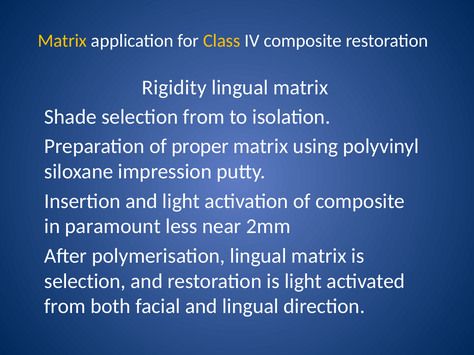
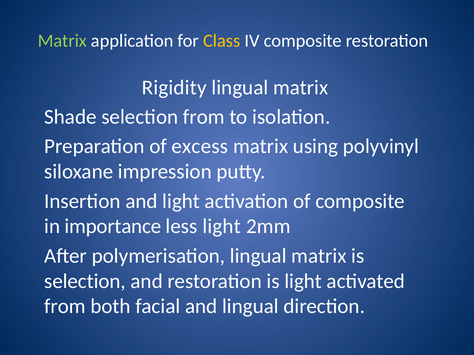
Matrix at (62, 41) colour: yellow -> light green
proper: proper -> excess
paramount: paramount -> importance
less near: near -> light
